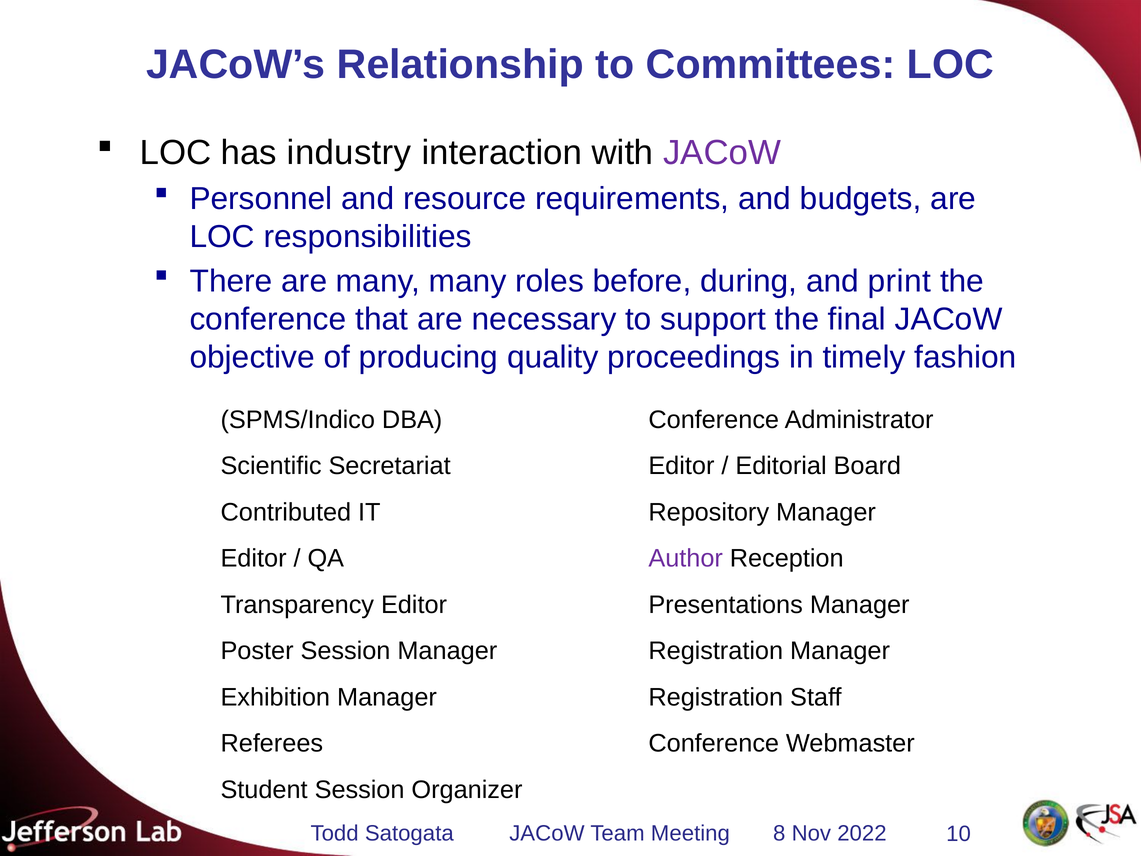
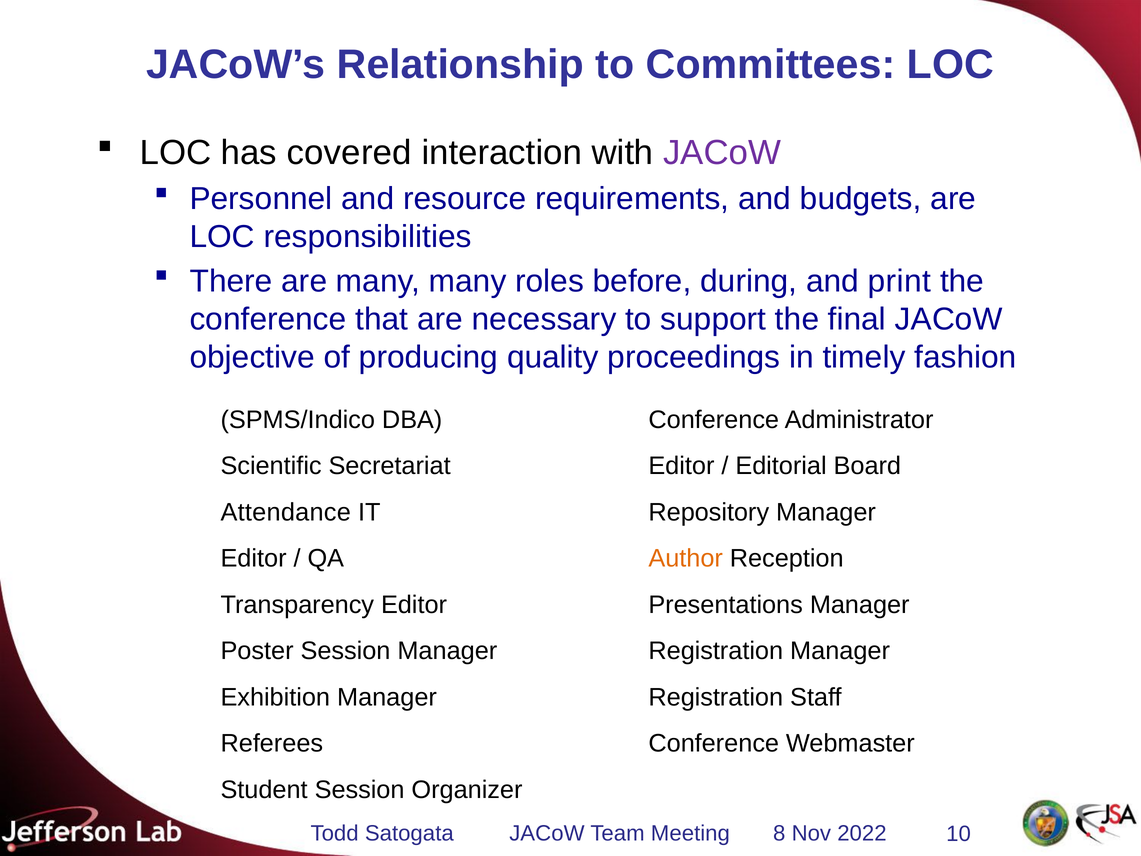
industry: industry -> covered
Contributed: Contributed -> Attendance
Author colour: purple -> orange
